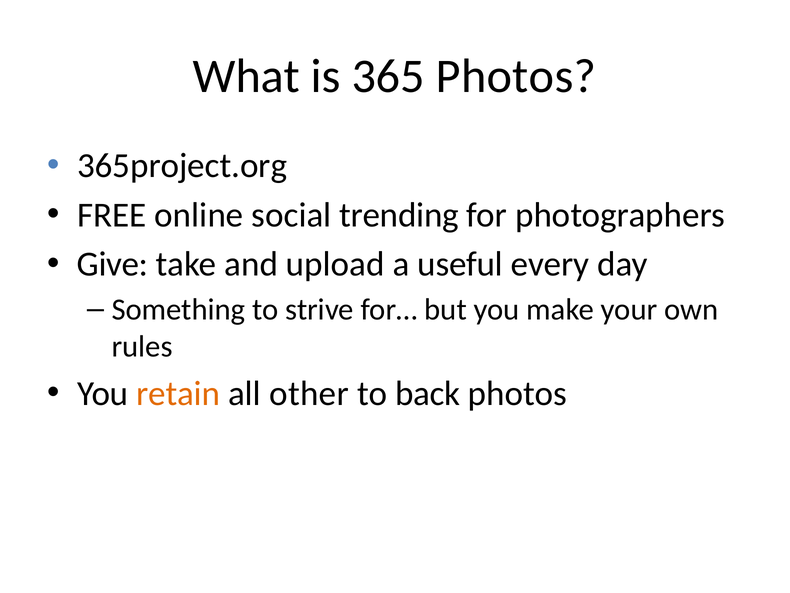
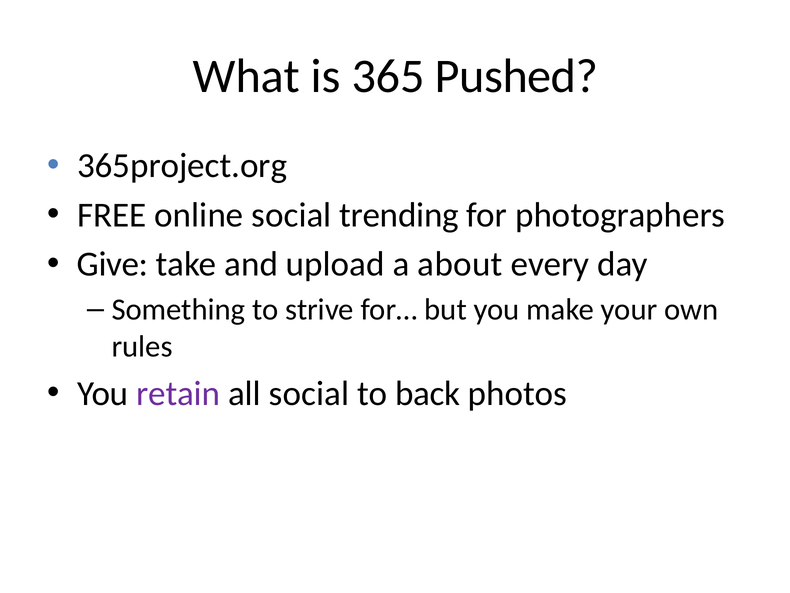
365 Photos: Photos -> Pushed
useful: useful -> about
retain colour: orange -> purple
all other: other -> social
